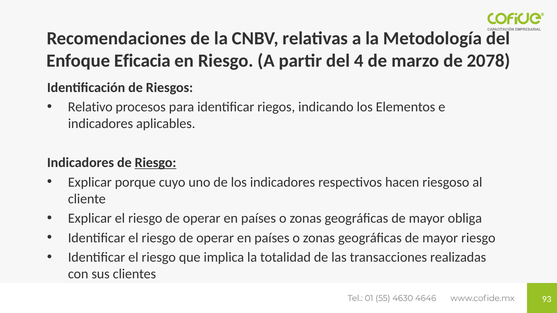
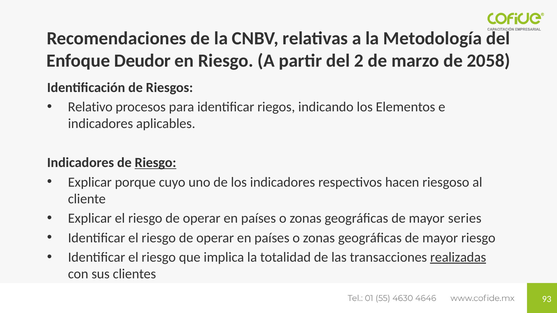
Eficacia: Eficacia -> Deudor
4: 4 -> 2
2078: 2078 -> 2058
obliga: obliga -> series
realizadas underline: none -> present
